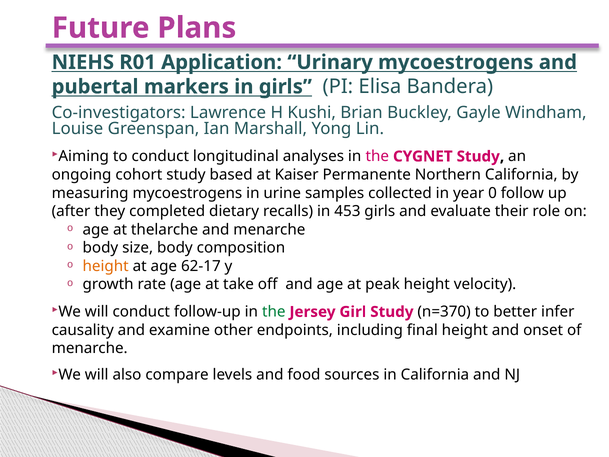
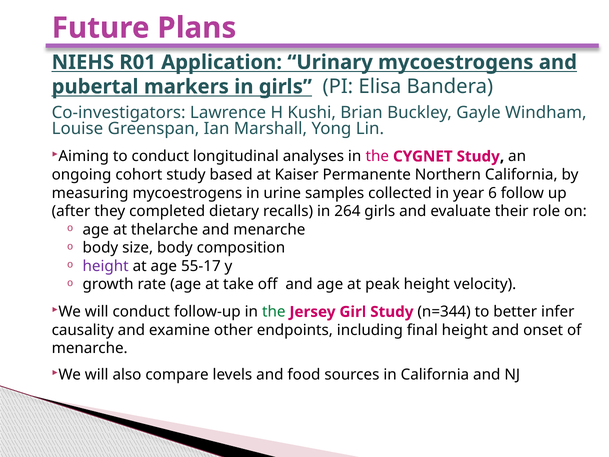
0: 0 -> 6
453: 453 -> 264
height at (106, 266) colour: orange -> purple
62-17: 62-17 -> 55-17
n=370: n=370 -> n=344
